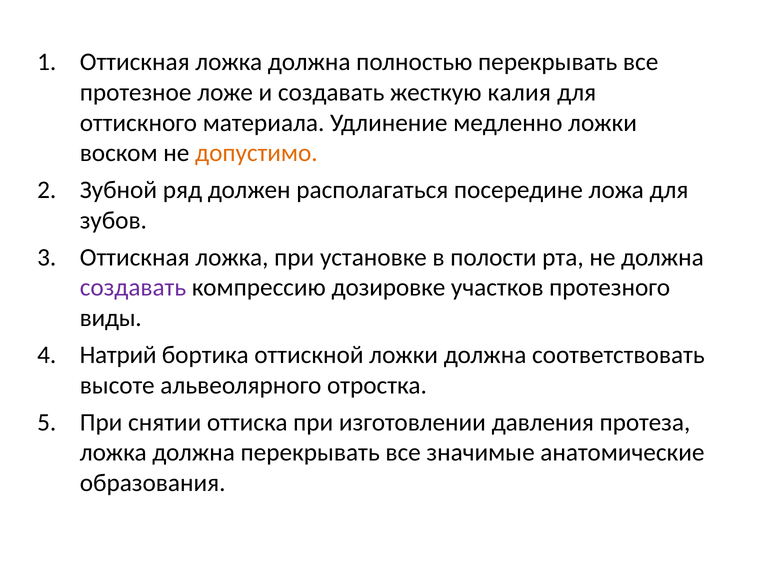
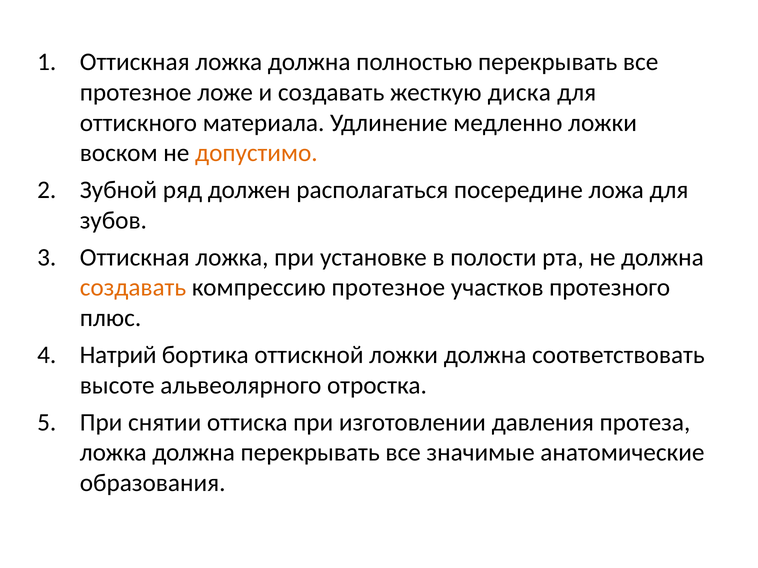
калия: калия -> диска
создавать at (133, 288) colour: purple -> orange
компрессию дозировке: дозировке -> протезное
виды: виды -> плюс
